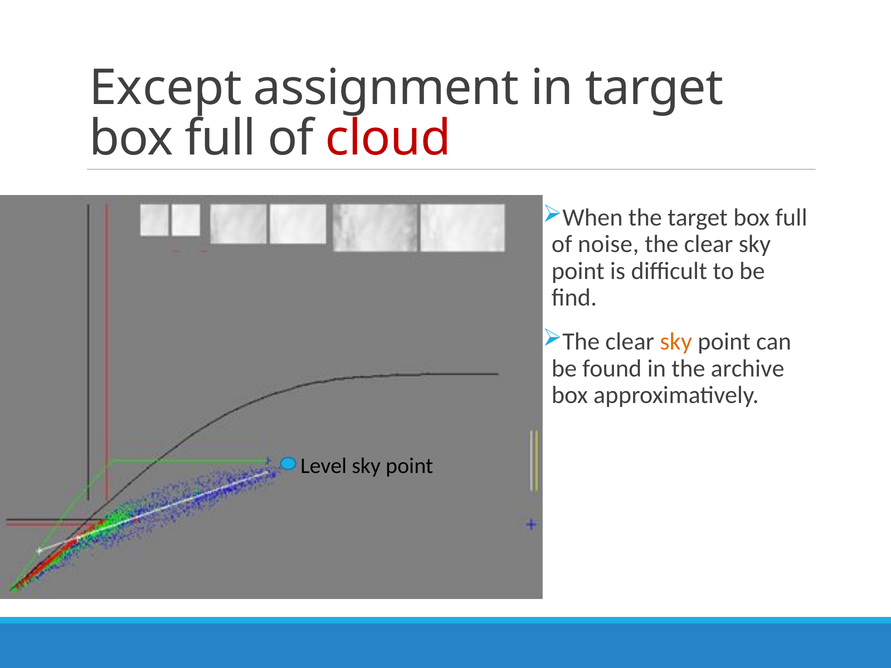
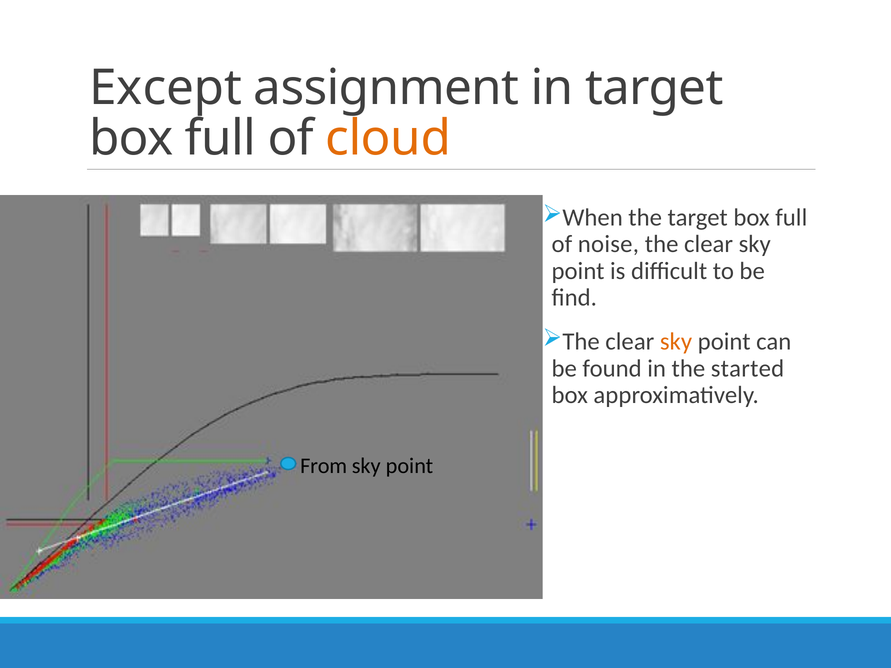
cloud colour: red -> orange
archive: archive -> started
Level: Level -> From
